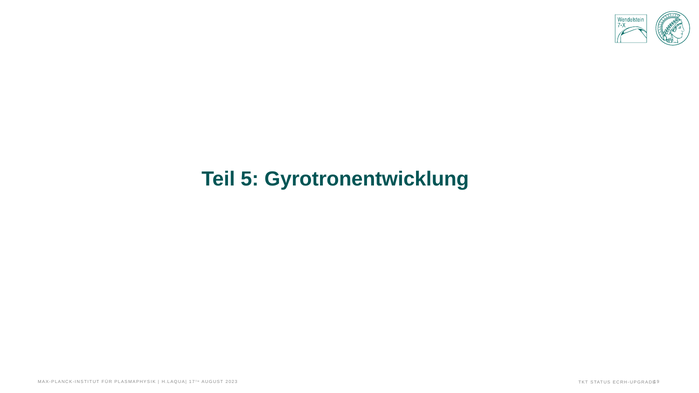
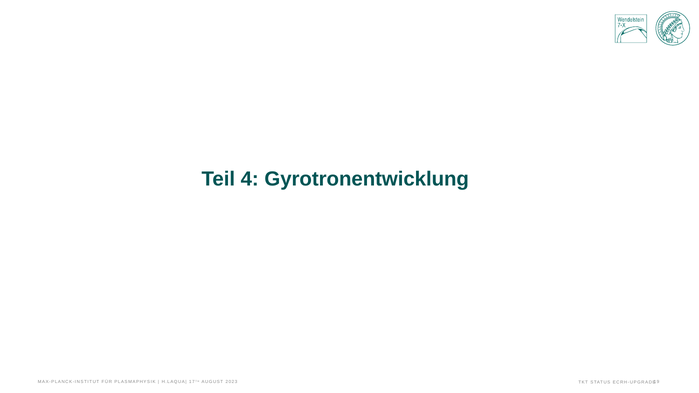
5: 5 -> 4
